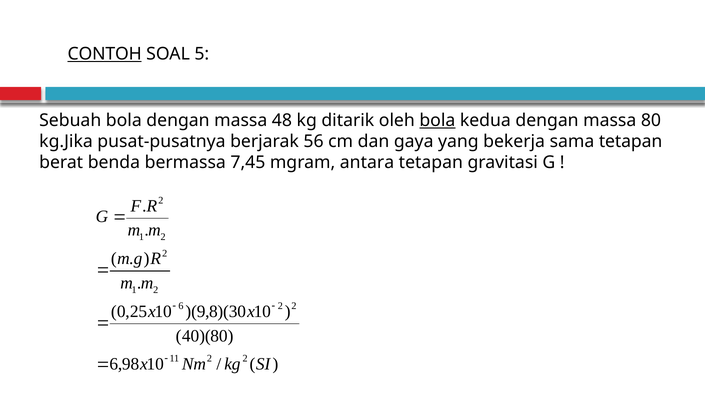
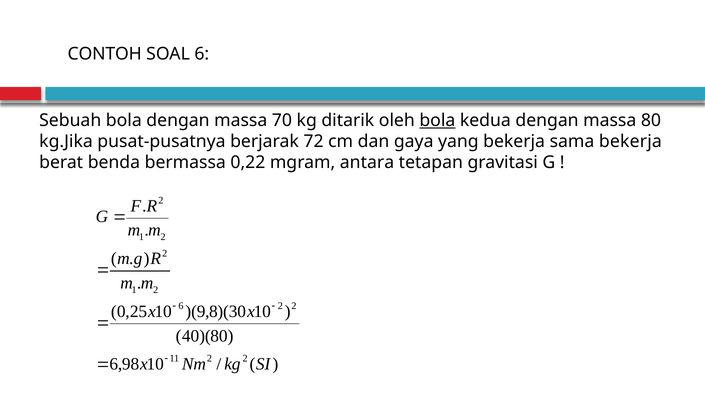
CONTOH underline: present -> none
SOAL 5: 5 -> 6
48: 48 -> 70
56: 56 -> 72
sama tetapan: tetapan -> bekerja
7,45: 7,45 -> 0,22
